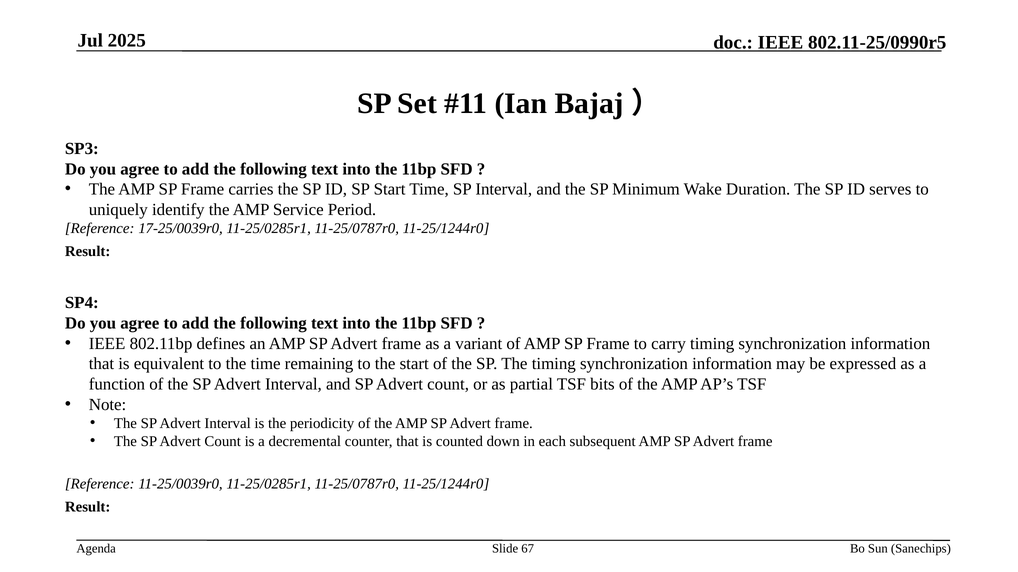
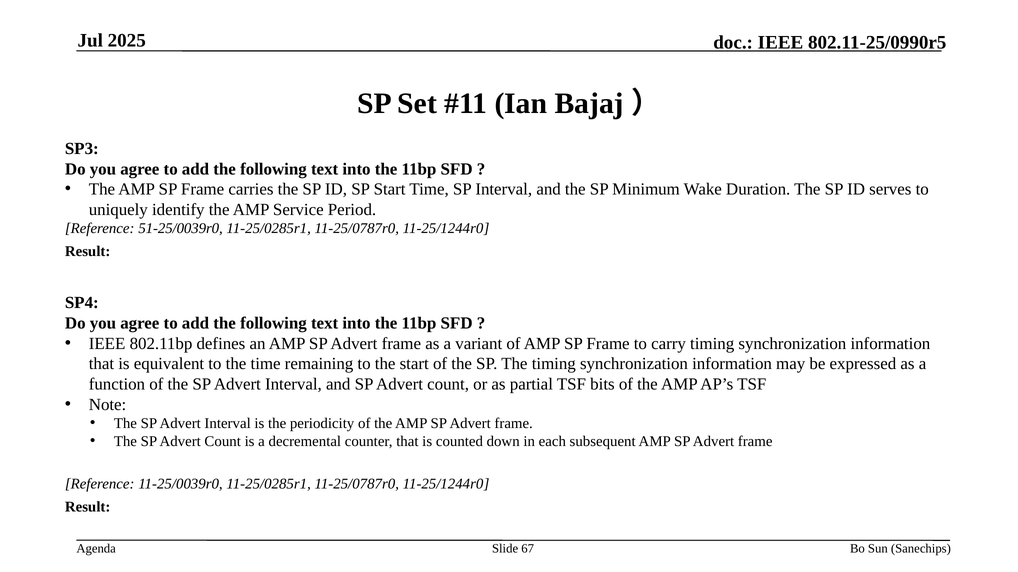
17-25/0039r0: 17-25/0039r0 -> 51-25/0039r0
